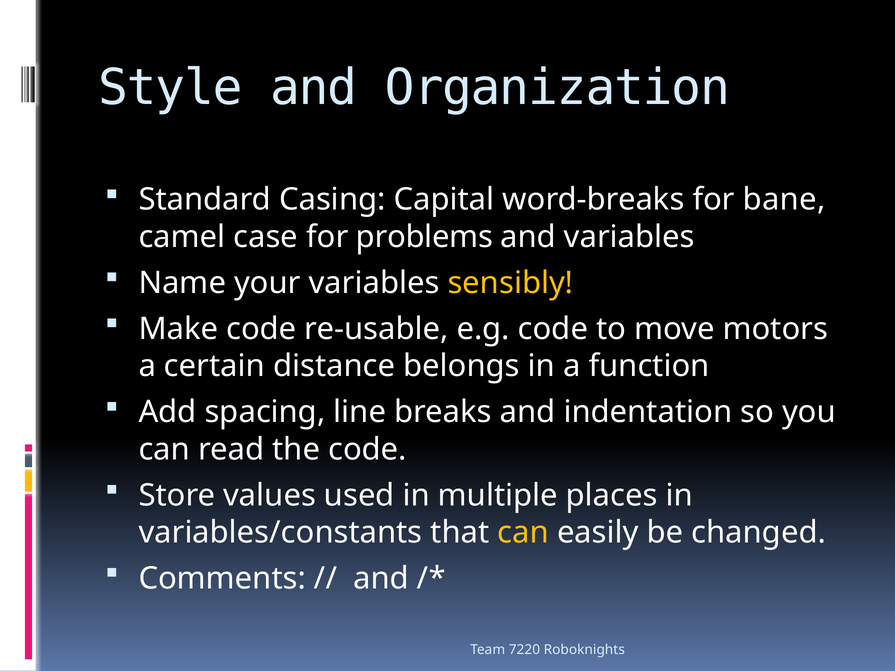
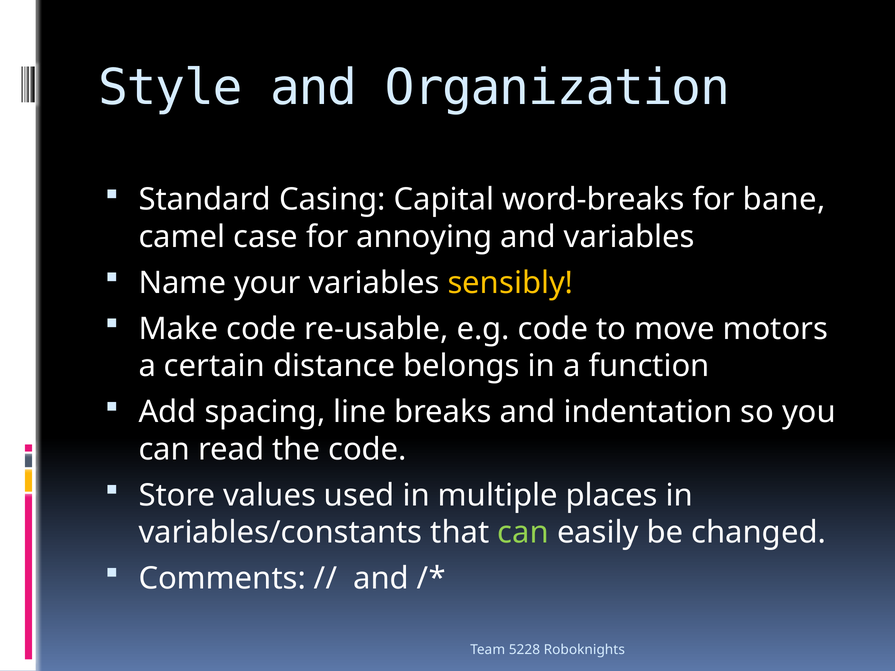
problems: problems -> annoying
can at (523, 533) colour: yellow -> light green
7220: 7220 -> 5228
